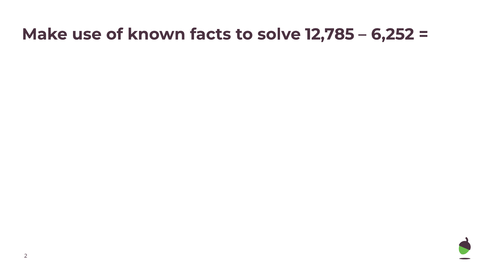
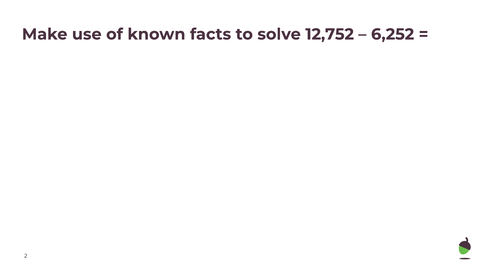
12,785: 12,785 -> 12,752
